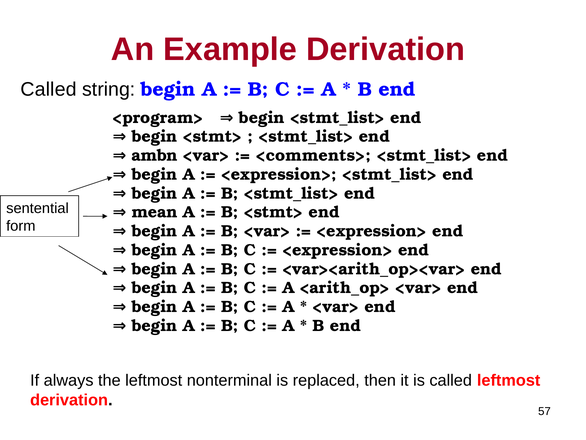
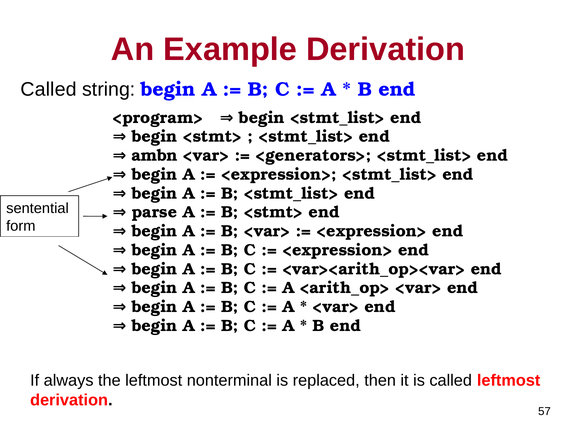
<comments>: <comments> -> <generators>
mean: mean -> parse
